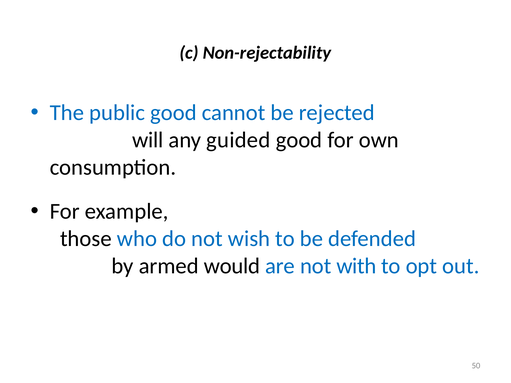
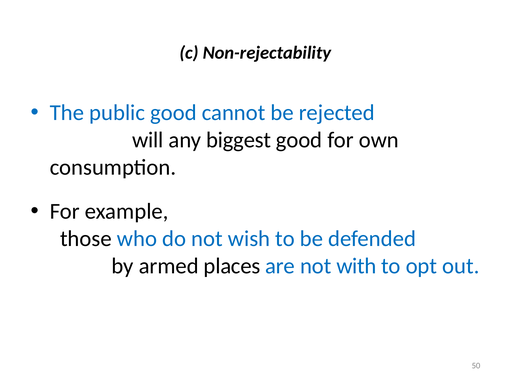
guided: guided -> biggest
would: would -> places
